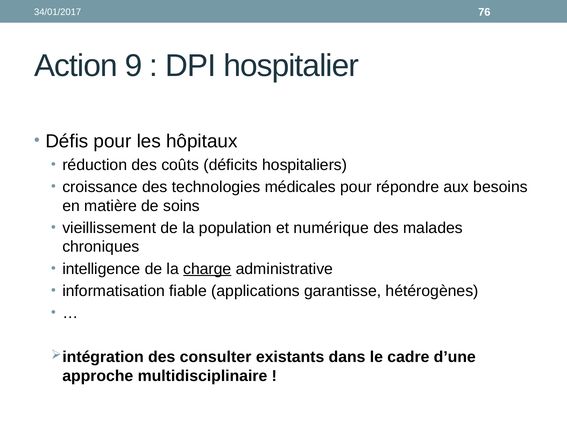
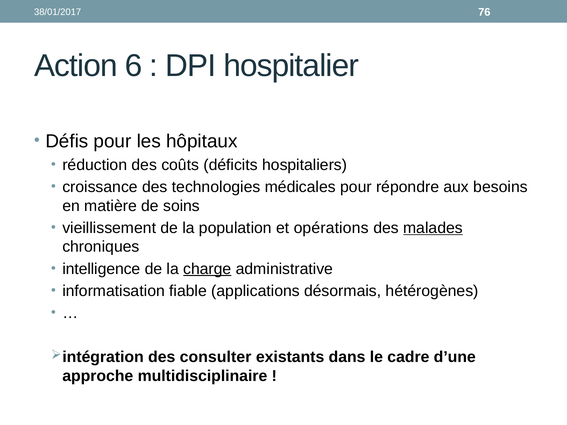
34/01/2017: 34/01/2017 -> 38/01/2017
9: 9 -> 6
numérique: numérique -> opérations
malades underline: none -> present
garantisse: garantisse -> désormais
